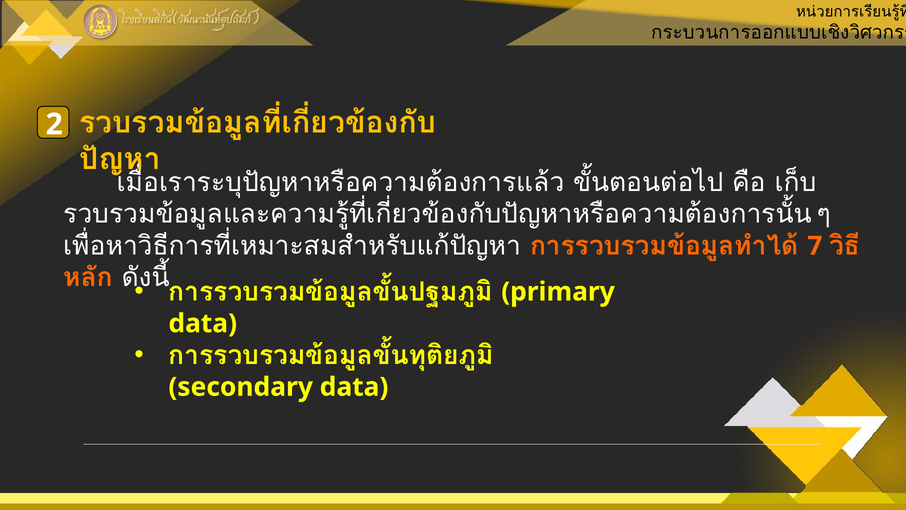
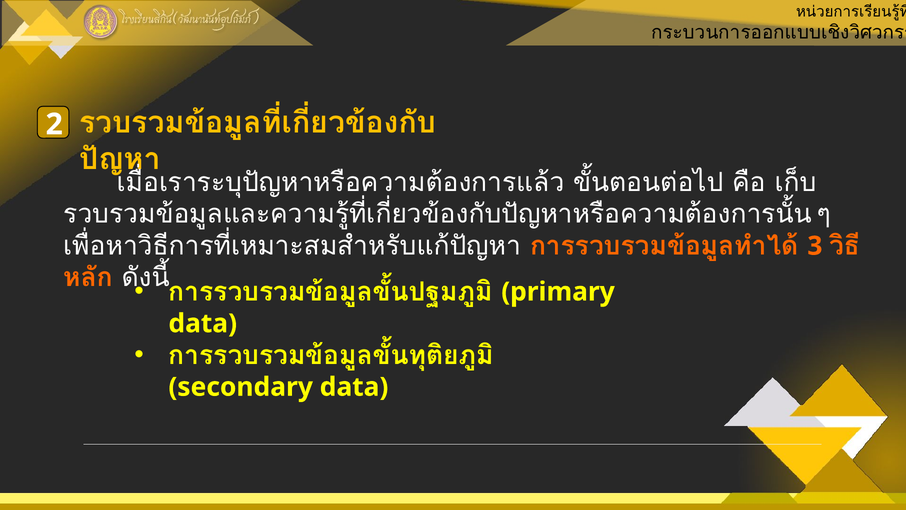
7: 7 -> 3
